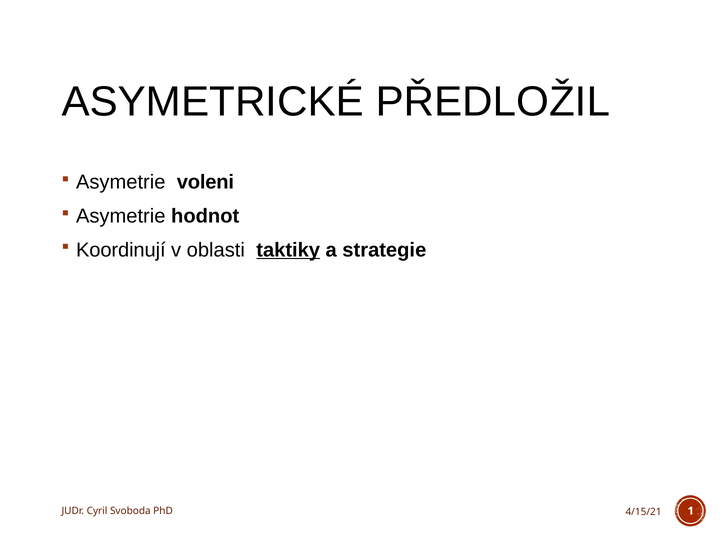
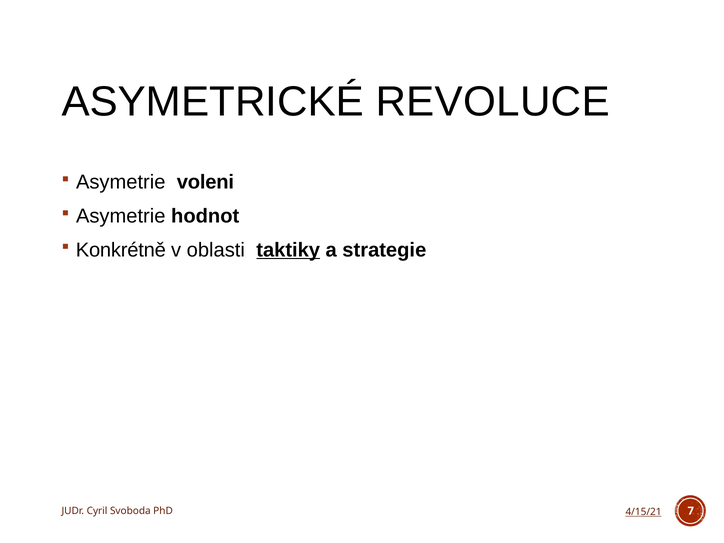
PŘEDLOŽIL: PŘEDLOŽIL -> REVOLUCE
Koordinují: Koordinují -> Konkrétně
1: 1 -> 7
4/15/21 underline: none -> present
